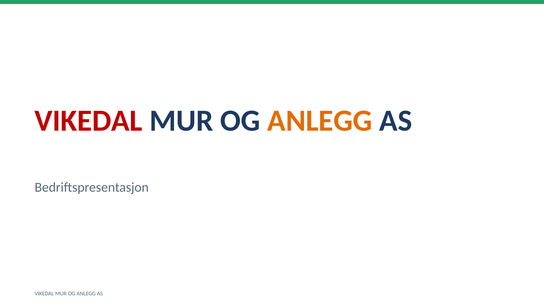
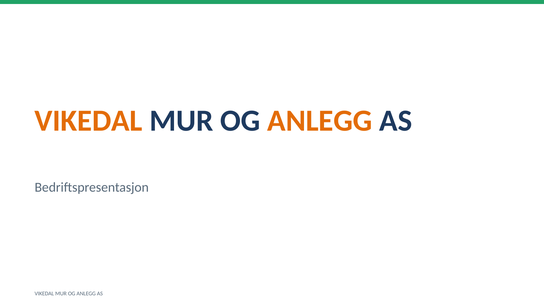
VIKEDAL at (89, 121) colour: red -> orange
